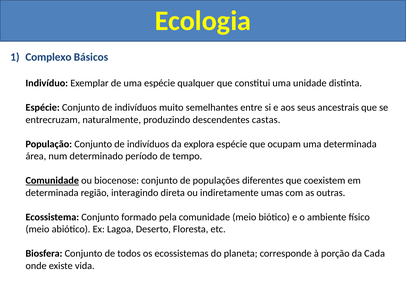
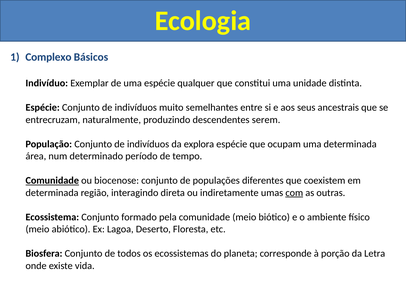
castas: castas -> serem
com underline: none -> present
Cada: Cada -> Letra
